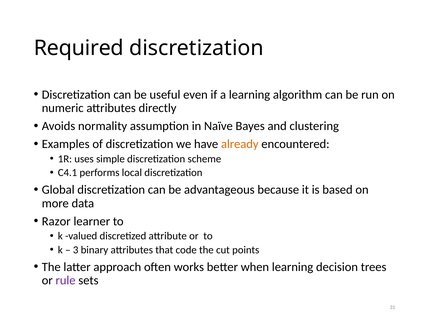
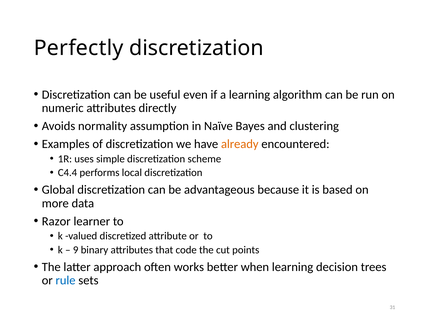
Required: Required -> Perfectly
C4.1: C4.1 -> C4.4
3: 3 -> 9
rule colour: purple -> blue
